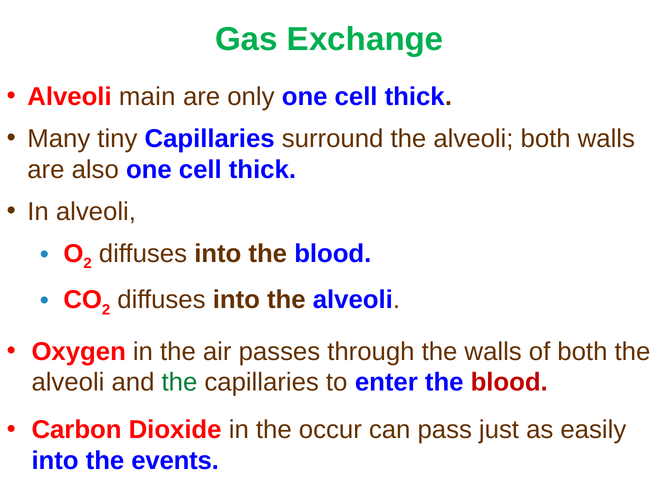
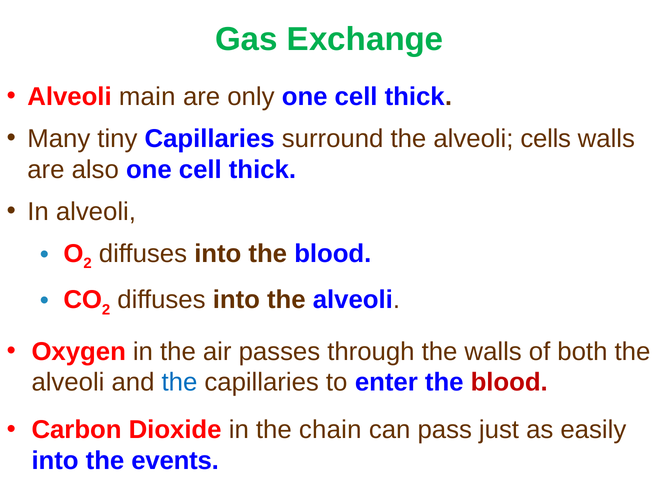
alveoli both: both -> cells
the at (179, 383) colour: green -> blue
occur: occur -> chain
